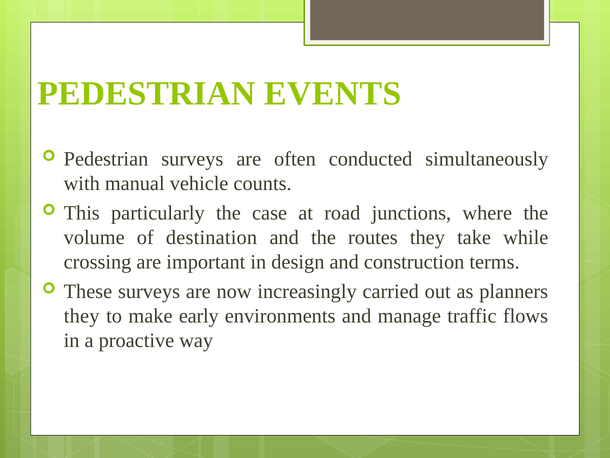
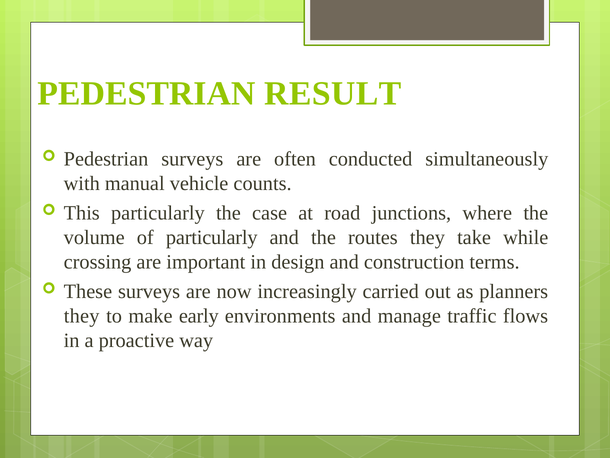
EVENTS: EVENTS -> RESULT
of destination: destination -> particularly
